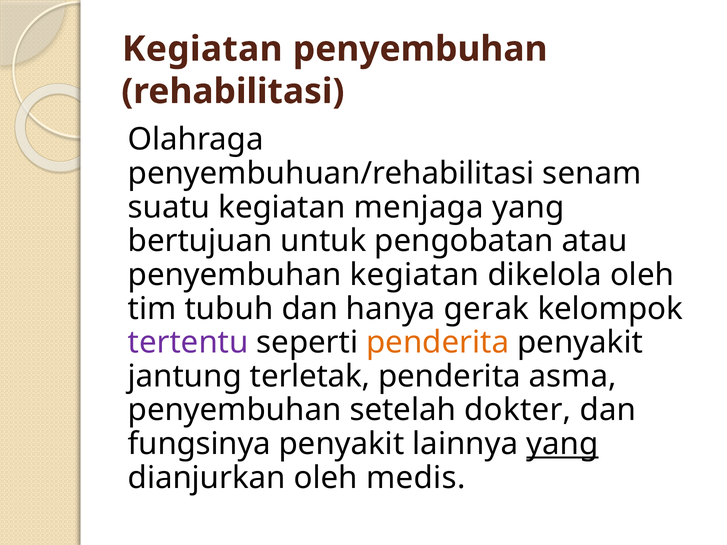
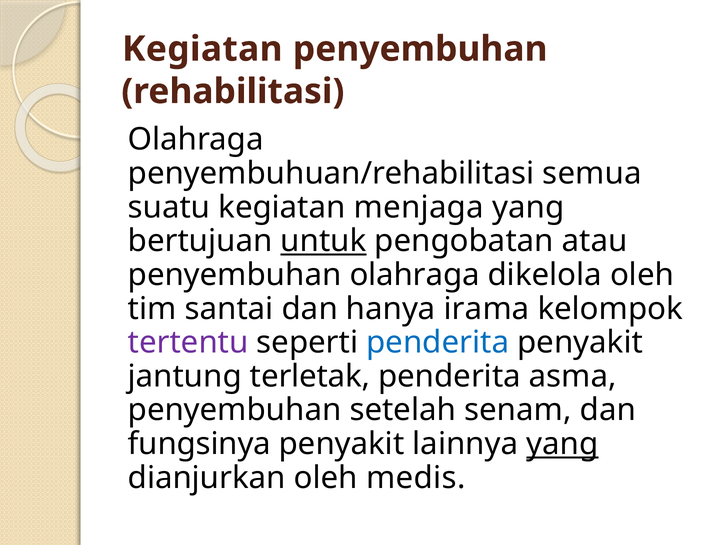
senam: senam -> semua
untuk underline: none -> present
penyembuhan kegiatan: kegiatan -> olahraga
tubuh: tubuh -> santai
gerak: gerak -> irama
penderita at (438, 343) colour: orange -> blue
dokter: dokter -> senam
